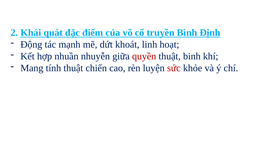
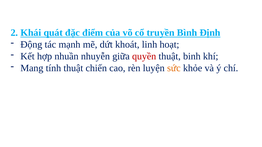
sức colour: red -> orange
